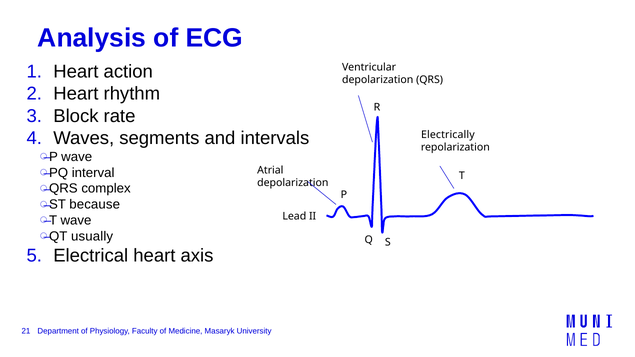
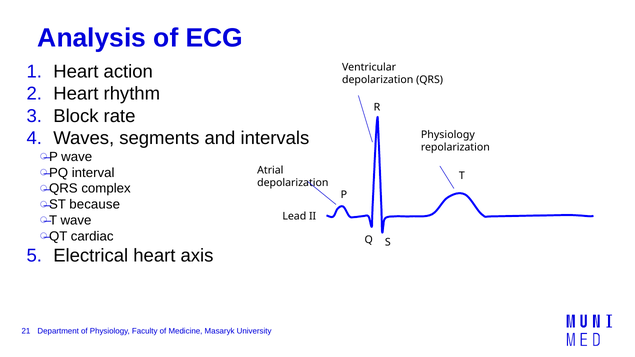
Electrically at (448, 135): Electrically -> Physiology
usually: usually -> cardiac
